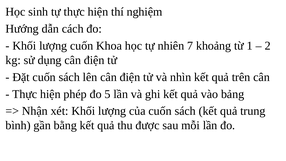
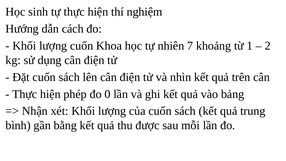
5: 5 -> 0
